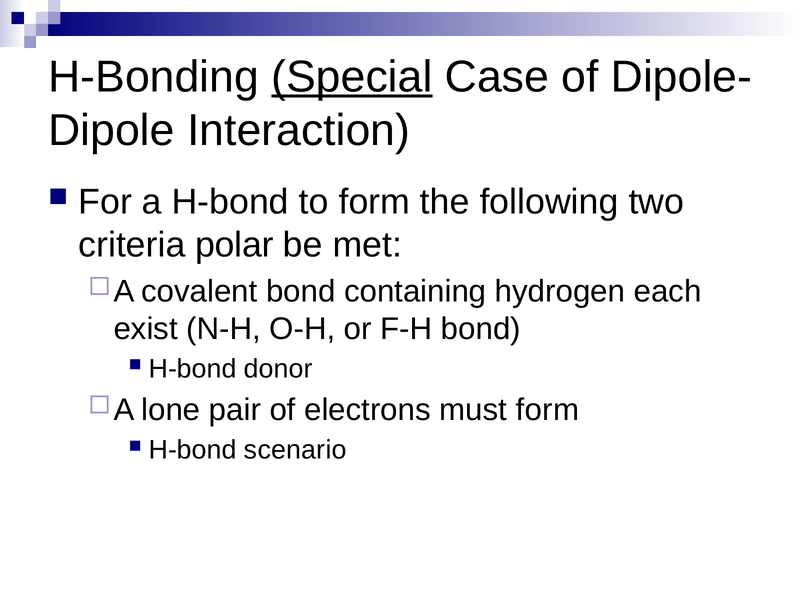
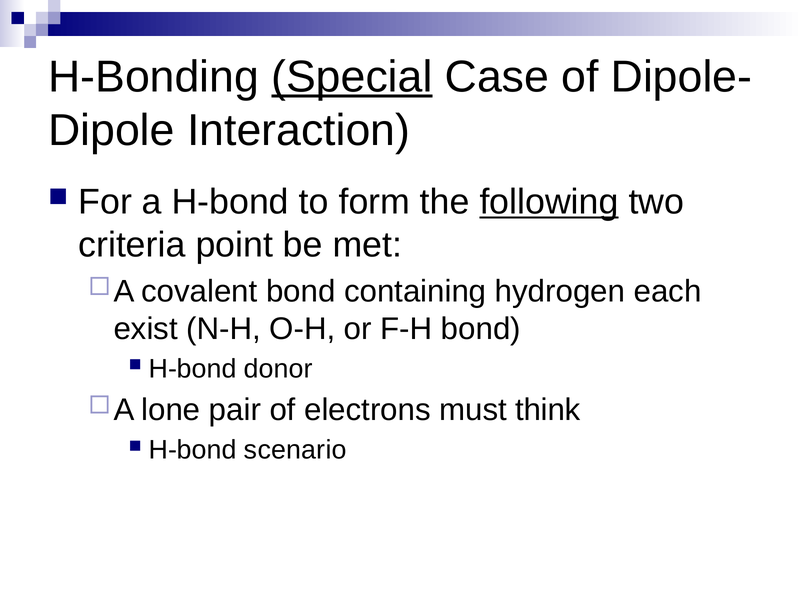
following underline: none -> present
polar: polar -> point
must form: form -> think
